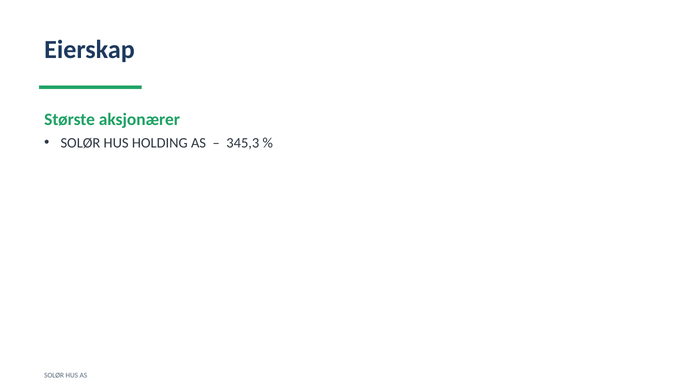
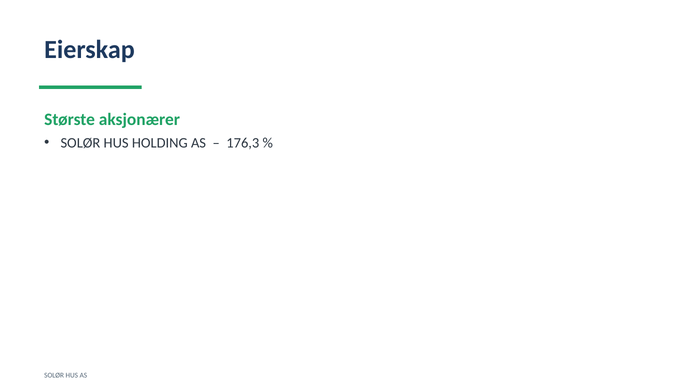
345,3: 345,3 -> 176,3
